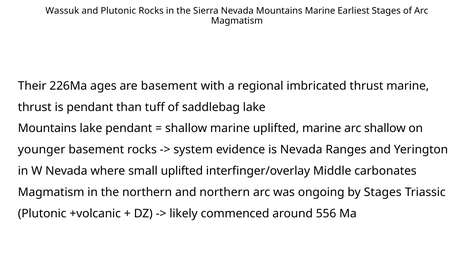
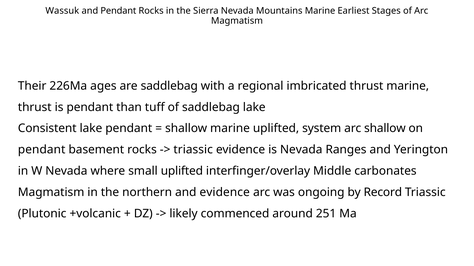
and Plutonic: Plutonic -> Pendant
are basement: basement -> saddlebag
Mountains at (47, 129): Mountains -> Consistent
uplifted marine: marine -> system
younger at (42, 150): younger -> pendant
system at (193, 150): system -> triassic
and northern: northern -> evidence
by Stages: Stages -> Record
556: 556 -> 251
